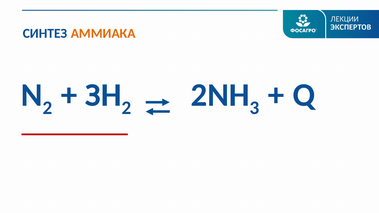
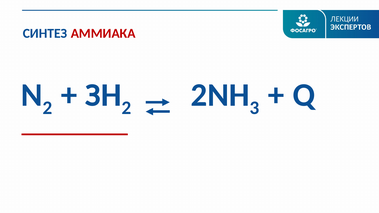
АММИАКА colour: orange -> red
